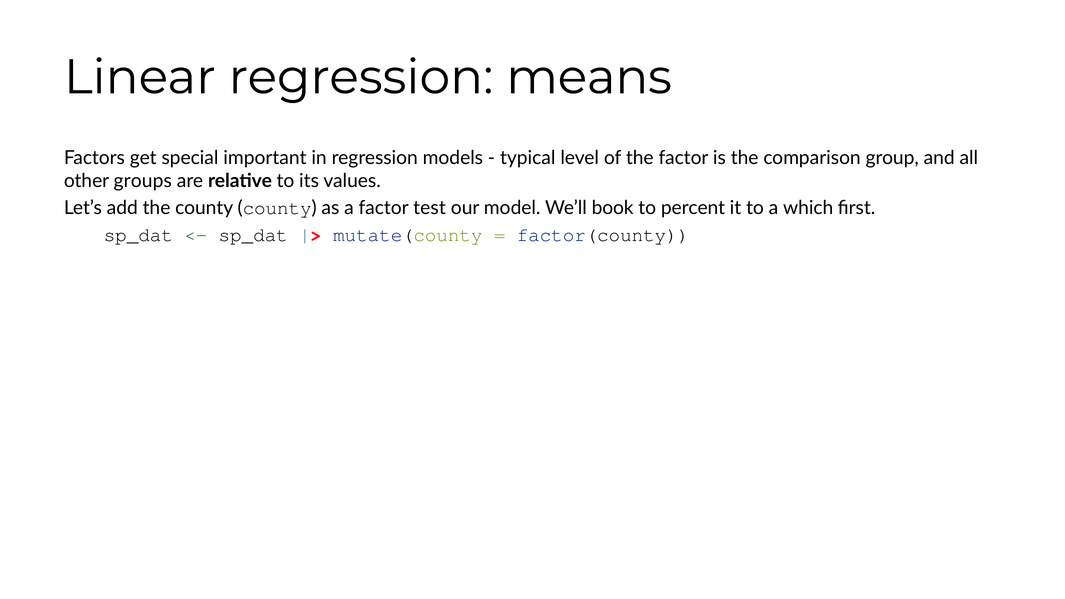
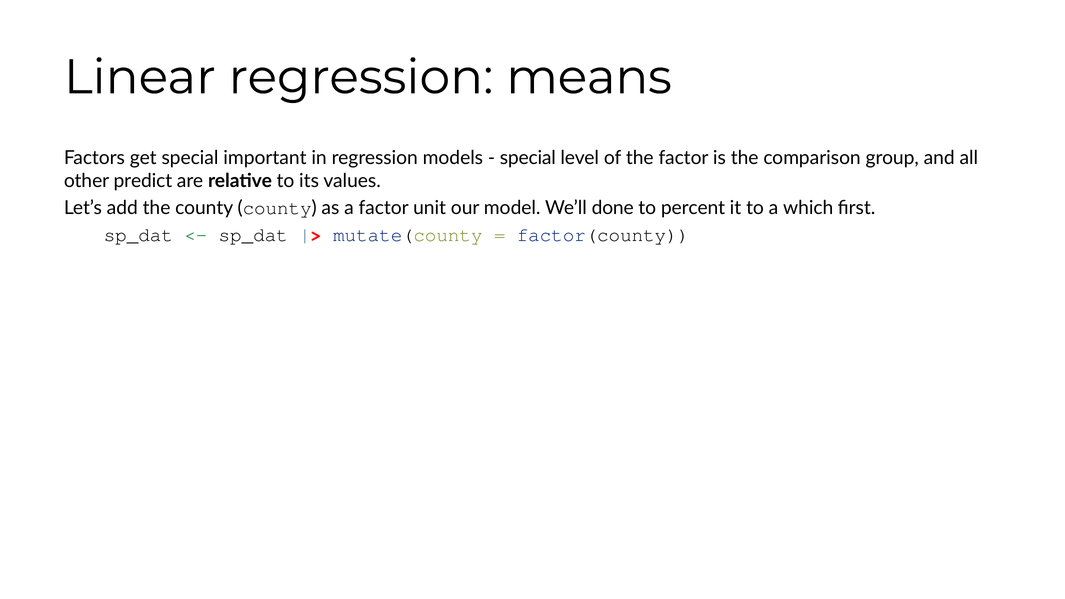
typical at (528, 158): typical -> special
groups: groups -> predict
test: test -> unit
book: book -> done
